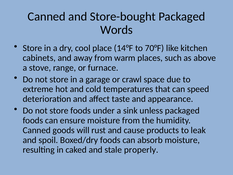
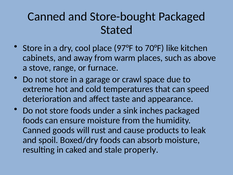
Words: Words -> Stated
14°F: 14°F -> 97°F
unless: unless -> inches
